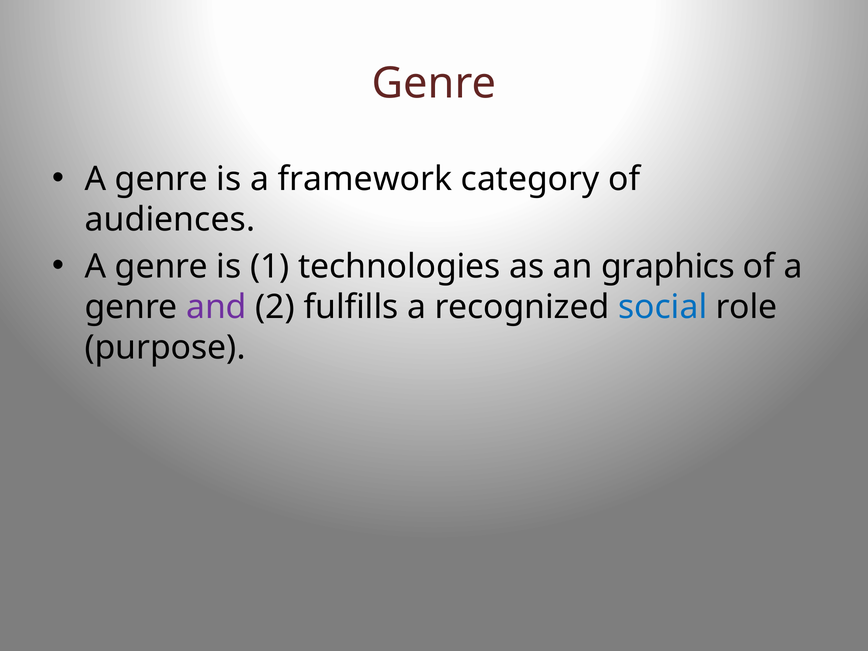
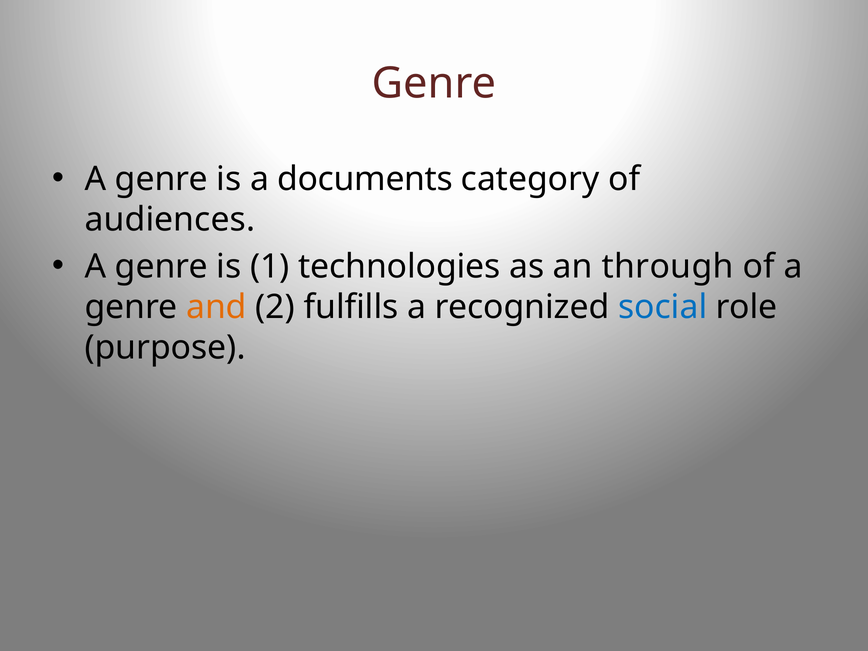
framework: framework -> documents
graphics: graphics -> through
and colour: purple -> orange
